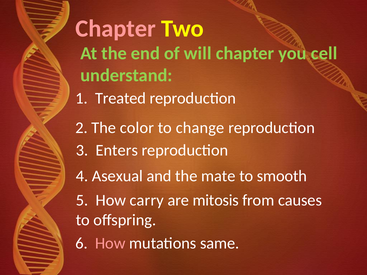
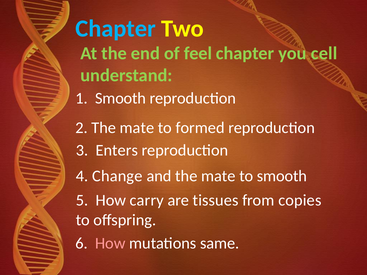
Chapter at (116, 29) colour: pink -> light blue
will: will -> feel
1 Treated: Treated -> Smooth
2 The color: color -> mate
change: change -> formed
Asexual: Asexual -> Change
mitosis: mitosis -> tissues
causes: causes -> copies
